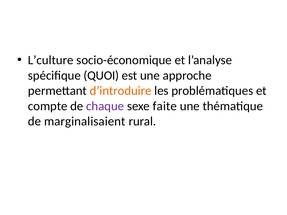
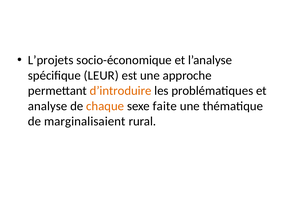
L’culture: L’culture -> L’projets
QUOI: QUOI -> LEUR
compte: compte -> analyse
chaque colour: purple -> orange
